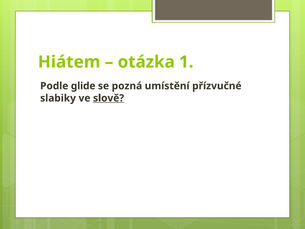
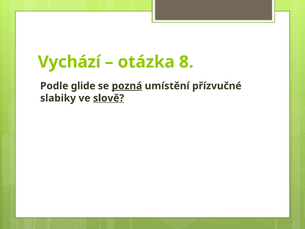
Hiátem: Hiátem -> Vychází
1: 1 -> 8
pozná underline: none -> present
